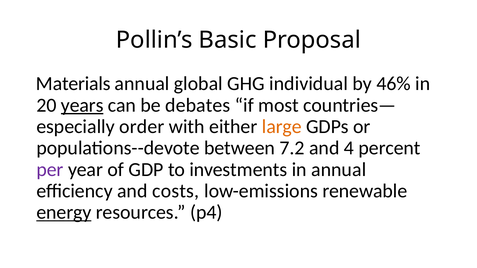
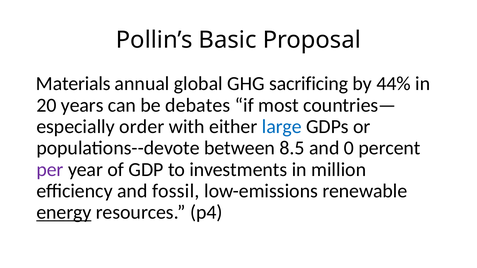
individual: individual -> sacrificing
46%: 46% -> 44%
years underline: present -> none
large colour: orange -> blue
7.2: 7.2 -> 8.5
4: 4 -> 0
in annual: annual -> million
costs: costs -> fossil
